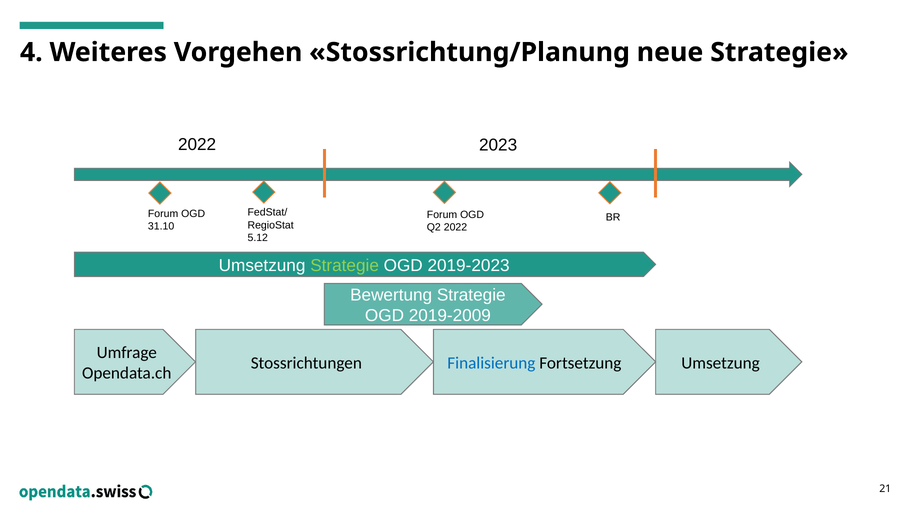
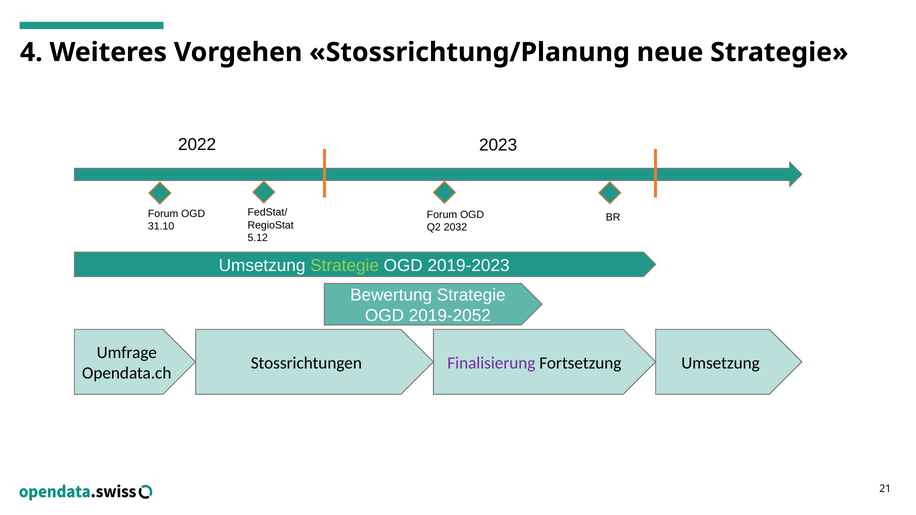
Q2 2022: 2022 -> 2032
2019-2009: 2019-2009 -> 2019-2052
Finalisierung colour: blue -> purple
